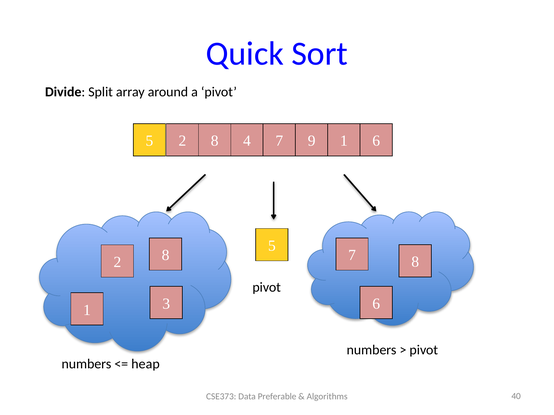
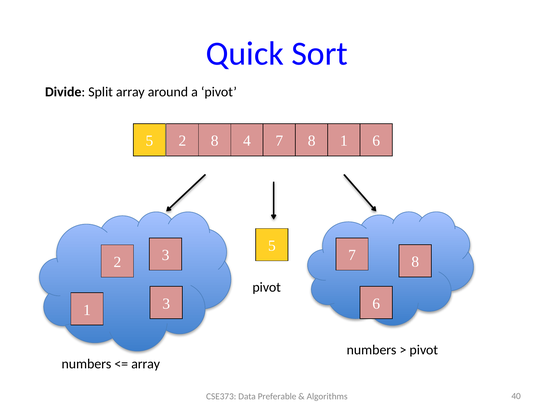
7 9: 9 -> 8
8 at (166, 255): 8 -> 3
heap at (145, 364): heap -> array
